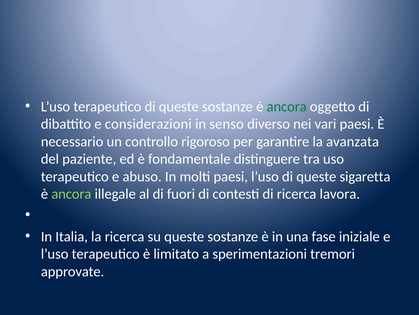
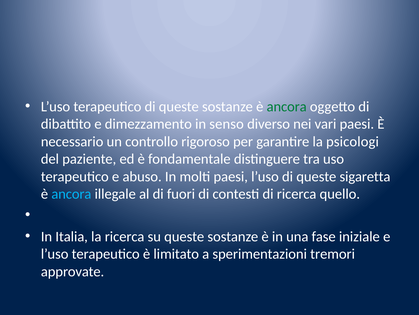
considerazioni: considerazioni -> dimezzamento
avanzata: avanzata -> psicologi
ancora at (71, 194) colour: light green -> light blue
lavora: lavora -> quello
